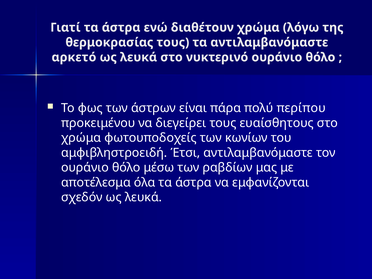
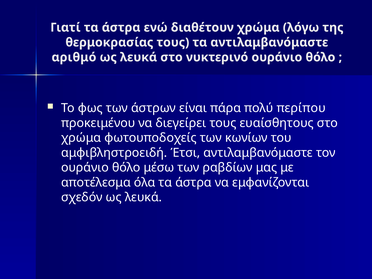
αρκετό: αρκετό -> αριθμό
